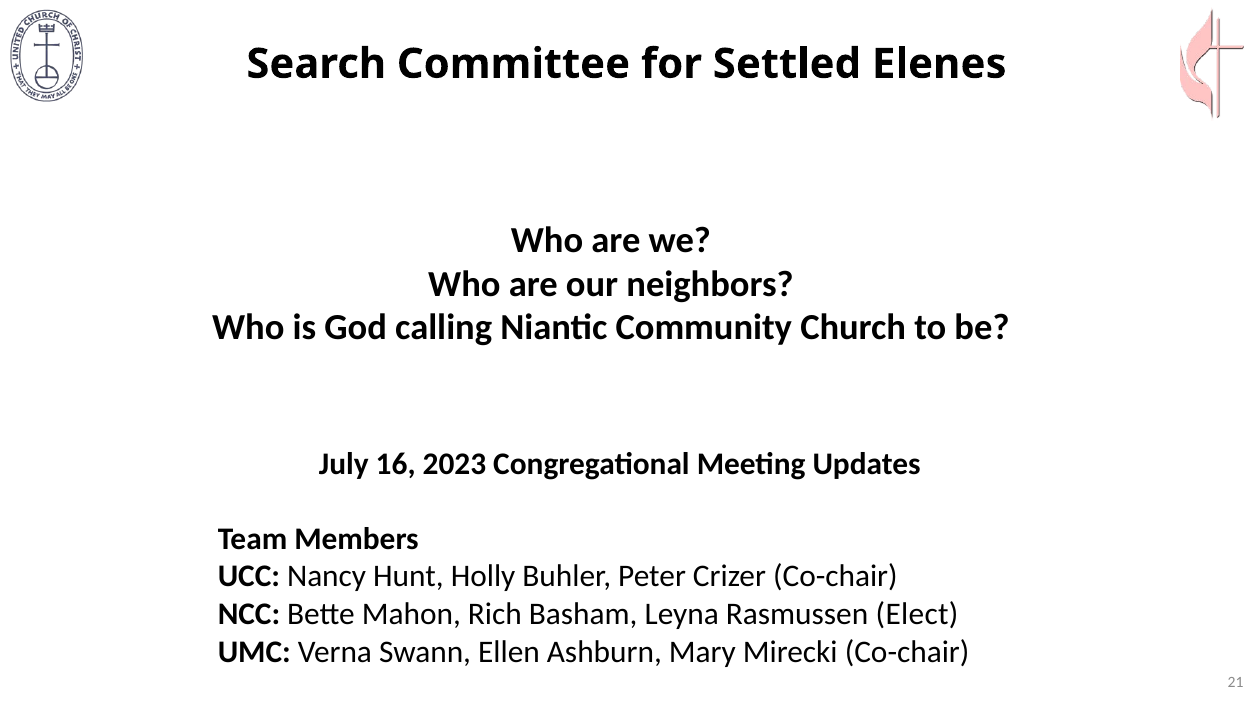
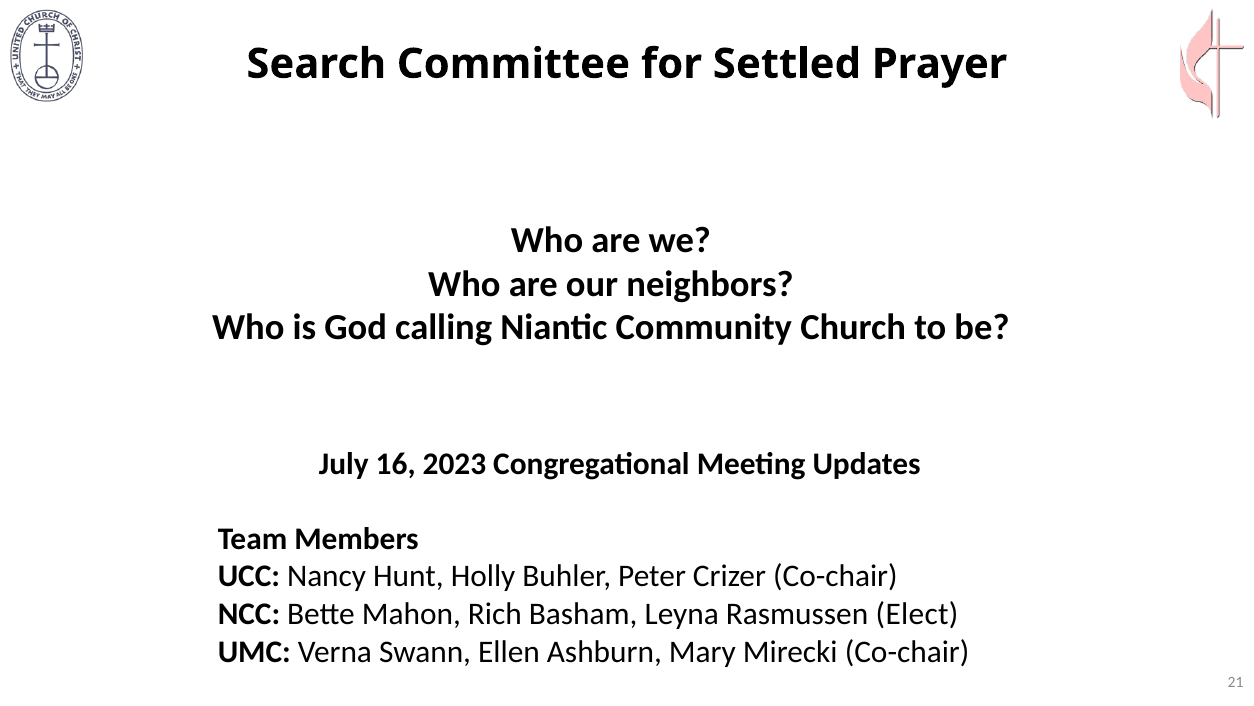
Elenes: Elenes -> Prayer
